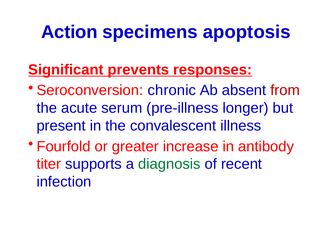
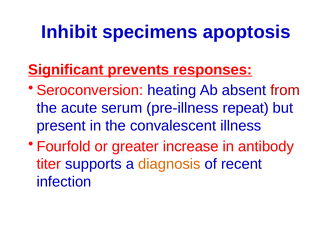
Action: Action -> Inhibit
chronic: chronic -> heating
longer: longer -> repeat
diagnosis colour: green -> orange
